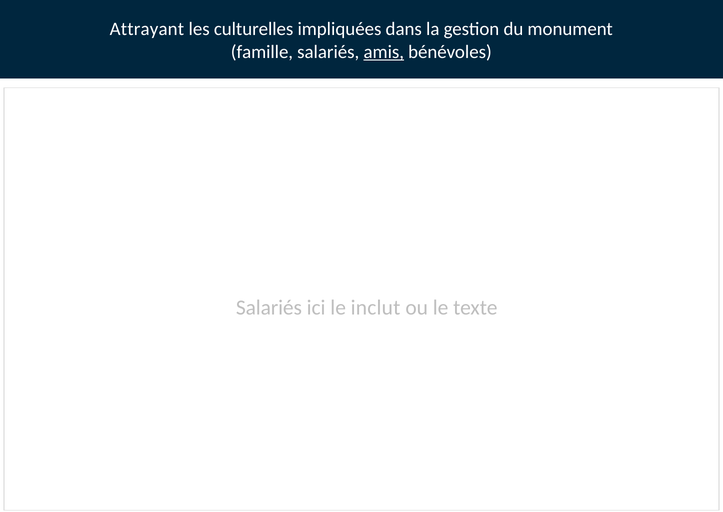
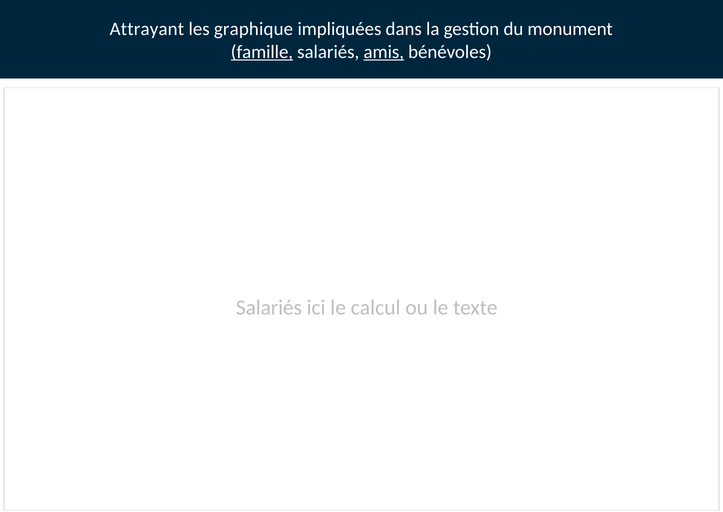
culturelles: culturelles -> graphique
famille underline: none -> present
inclut: inclut -> calcul
